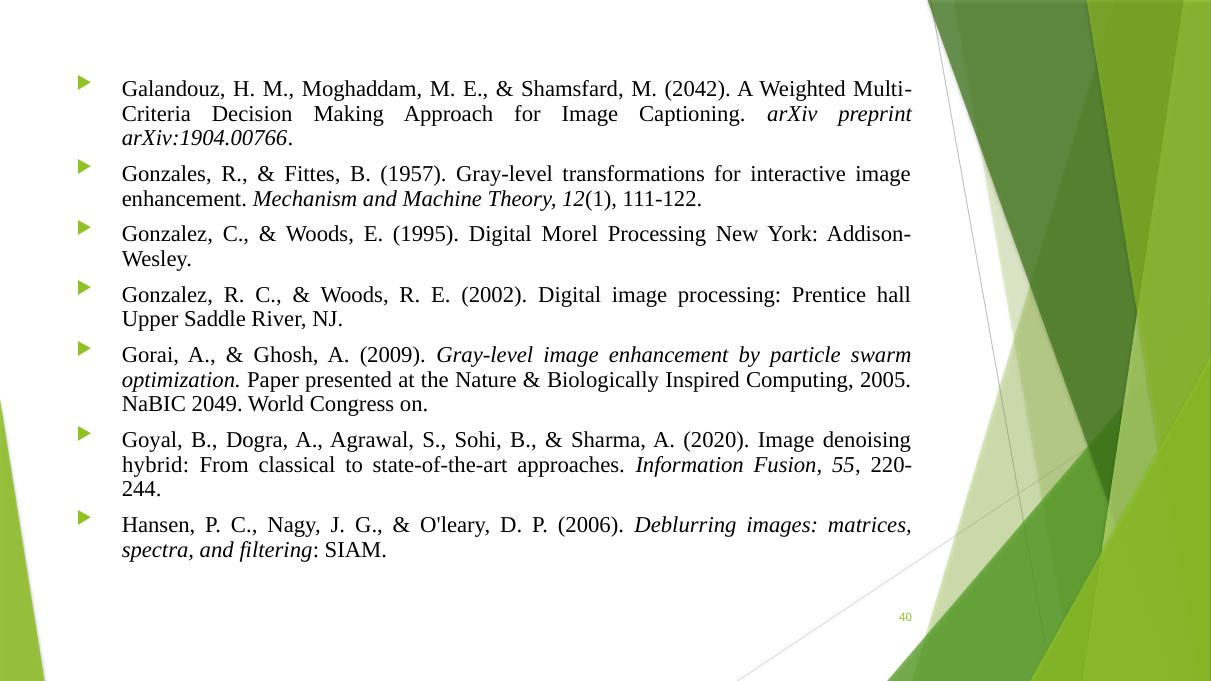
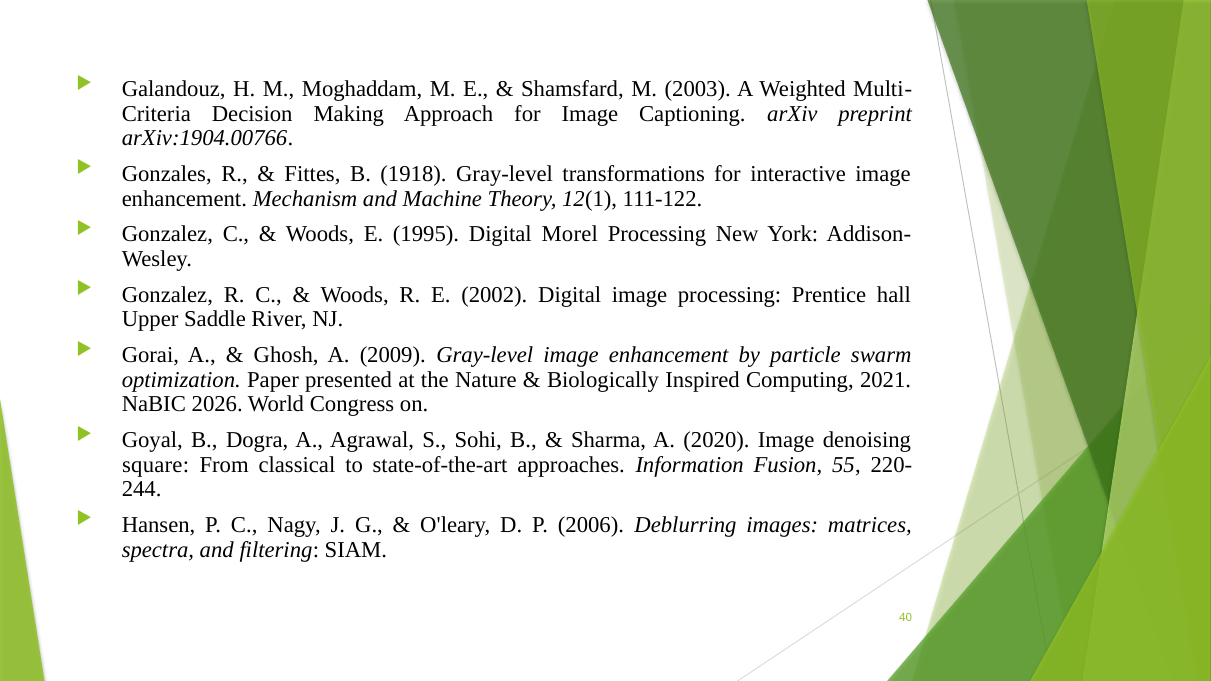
2042: 2042 -> 2003
1957: 1957 -> 1918
2005: 2005 -> 2021
2049: 2049 -> 2026
hybrid: hybrid -> square
